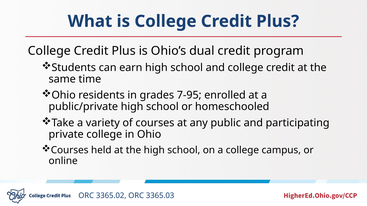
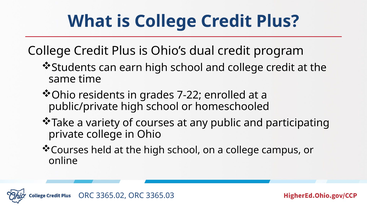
7-95: 7-95 -> 7-22
